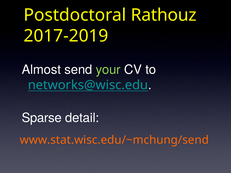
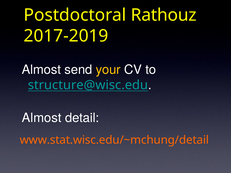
your colour: light green -> yellow
networks@wisc.edu: networks@wisc.edu -> structure@wisc.edu
Sparse at (42, 118): Sparse -> Almost
www.stat.wisc.edu/~mchung/send: www.stat.wisc.edu/~mchung/send -> www.stat.wisc.edu/~mchung/detail
